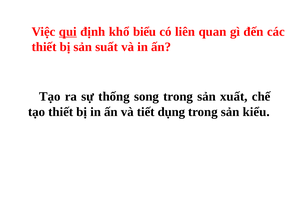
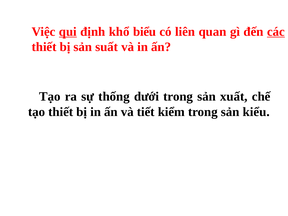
các underline: none -> present
song: song -> dưới
dụng: dụng -> kiểm
